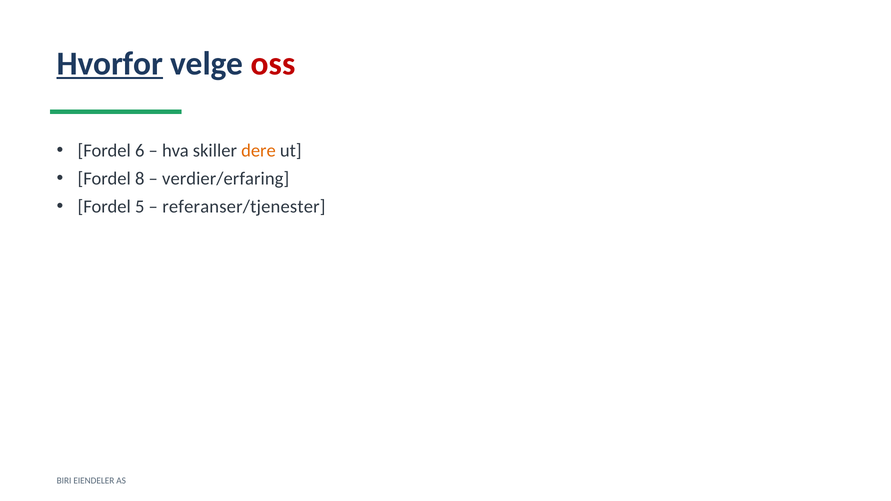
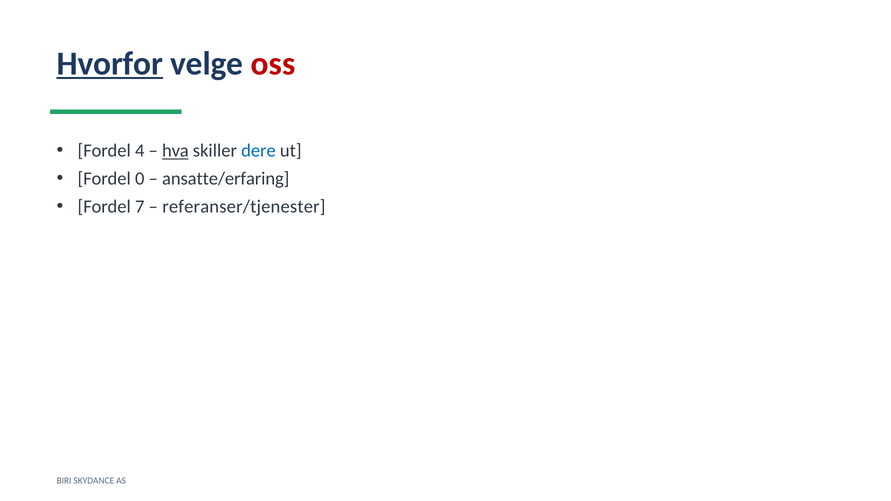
6: 6 -> 4
hva underline: none -> present
dere colour: orange -> blue
8: 8 -> 0
verdier/erfaring: verdier/erfaring -> ansatte/erfaring
5: 5 -> 7
EIENDELER: EIENDELER -> SKYDANCE
